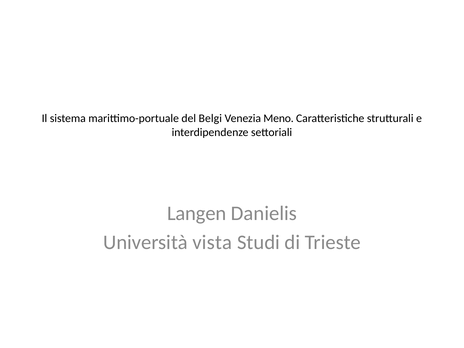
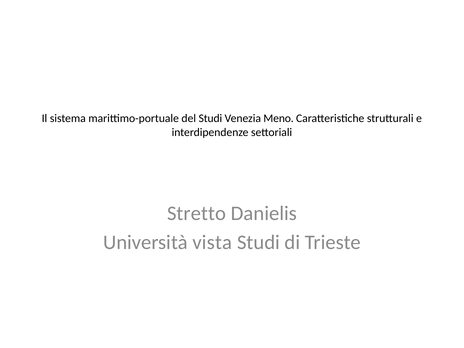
del Belgi: Belgi -> Studi
Langen: Langen -> Stretto
